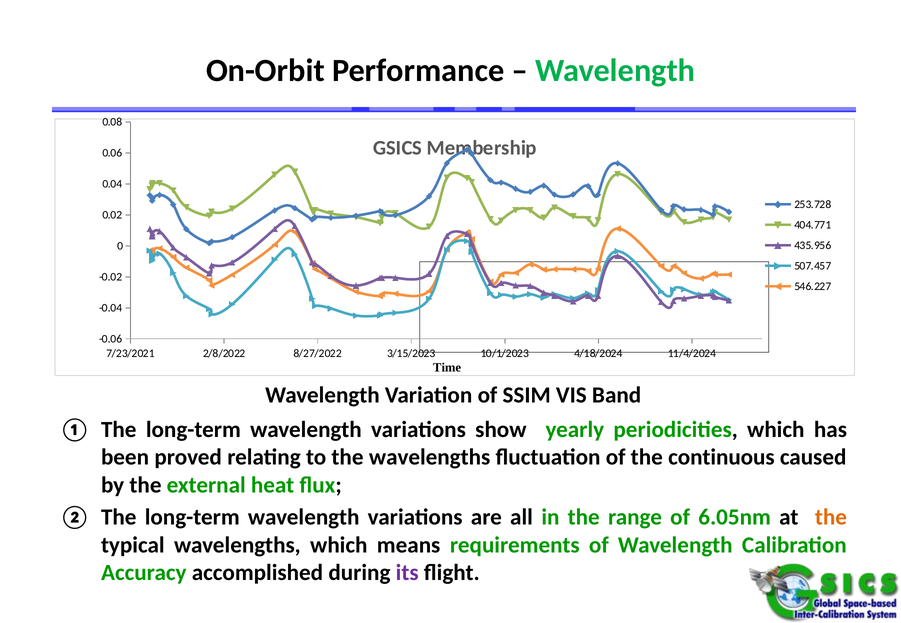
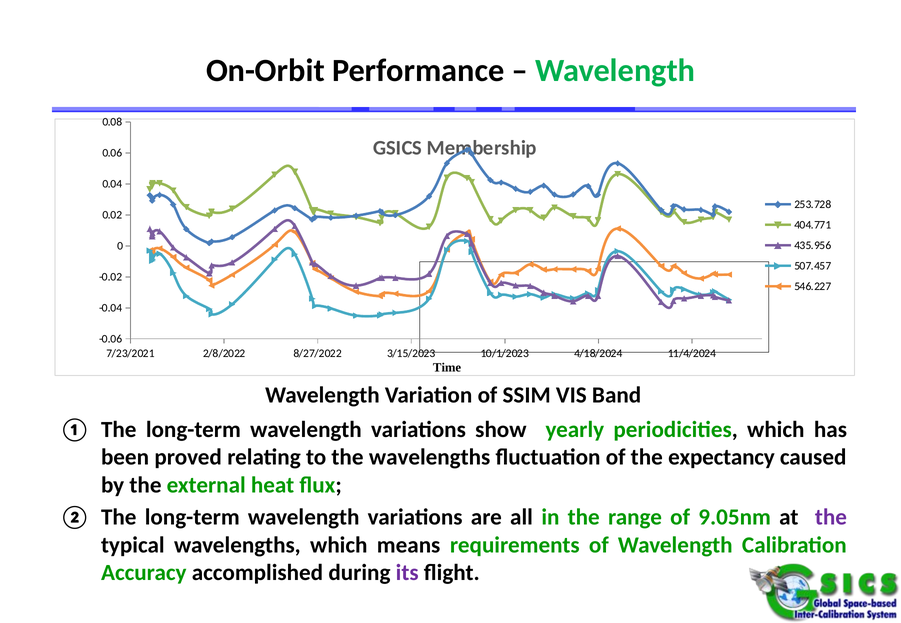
continuous: continuous -> expectancy
6.05nm: 6.05nm -> 9.05nm
the at (831, 518) colour: orange -> purple
